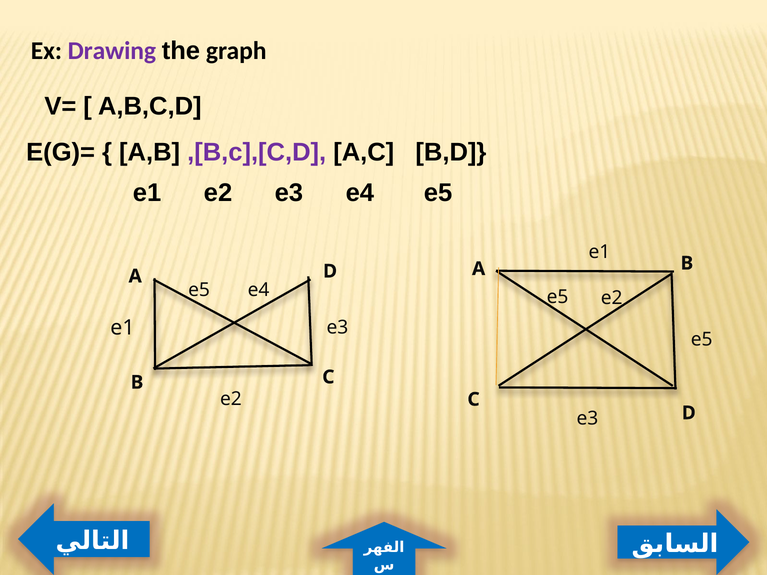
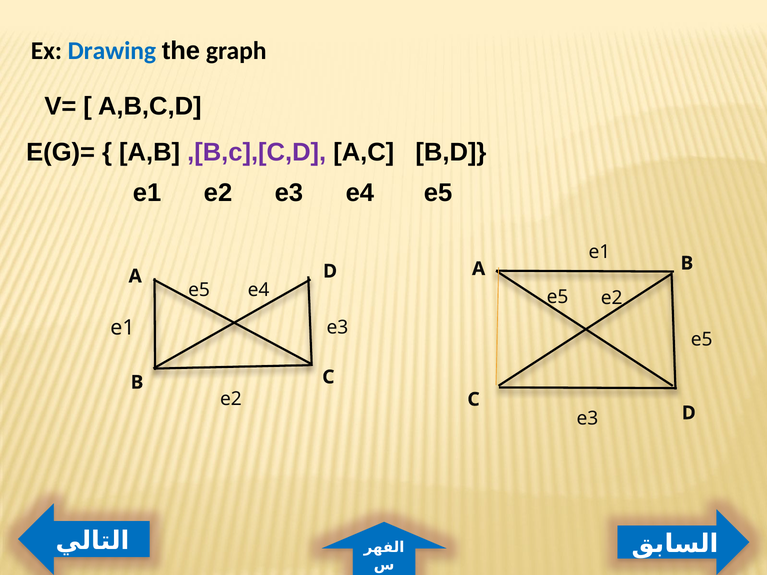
Drawing colour: purple -> blue
